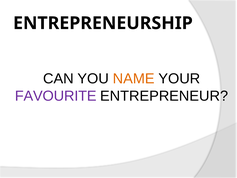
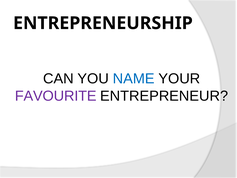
NAME colour: orange -> blue
